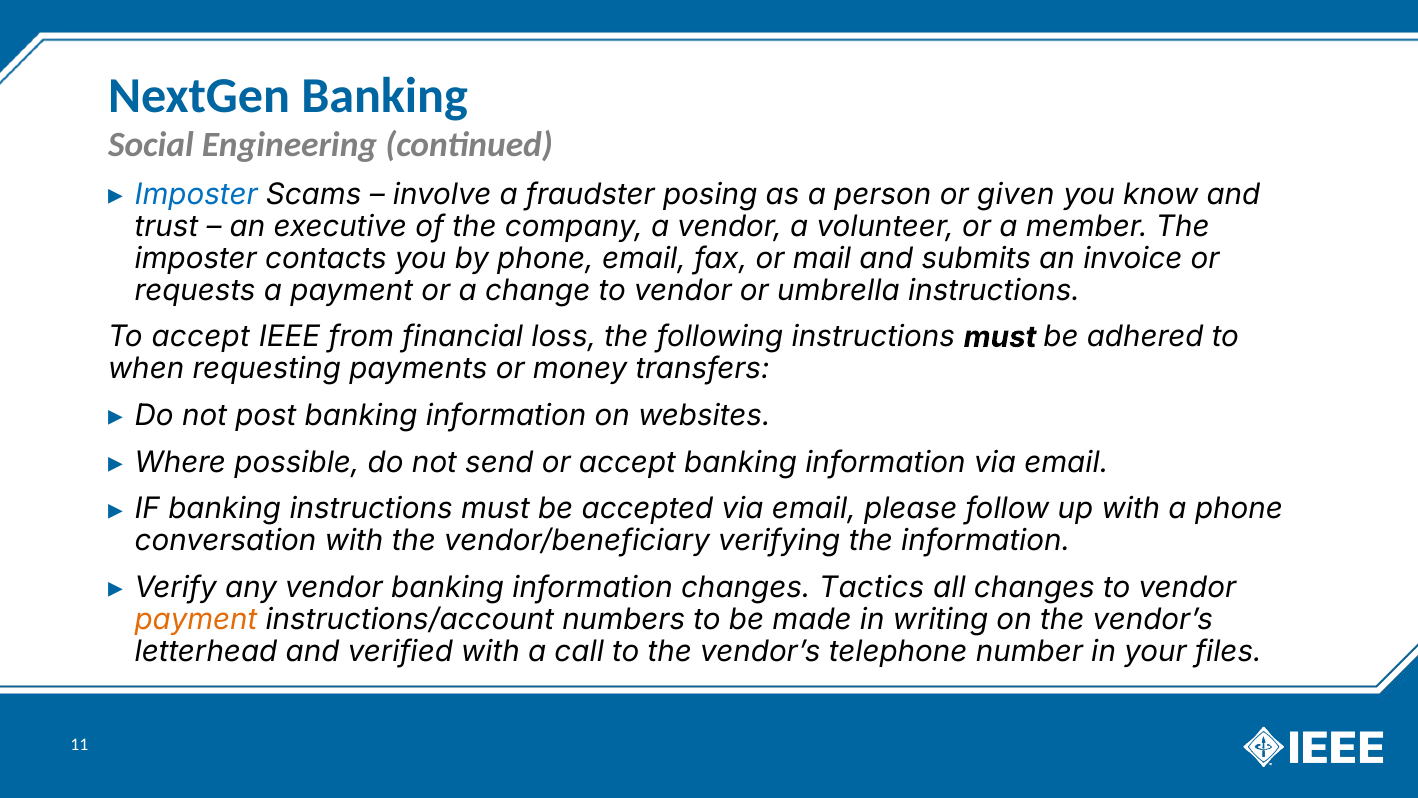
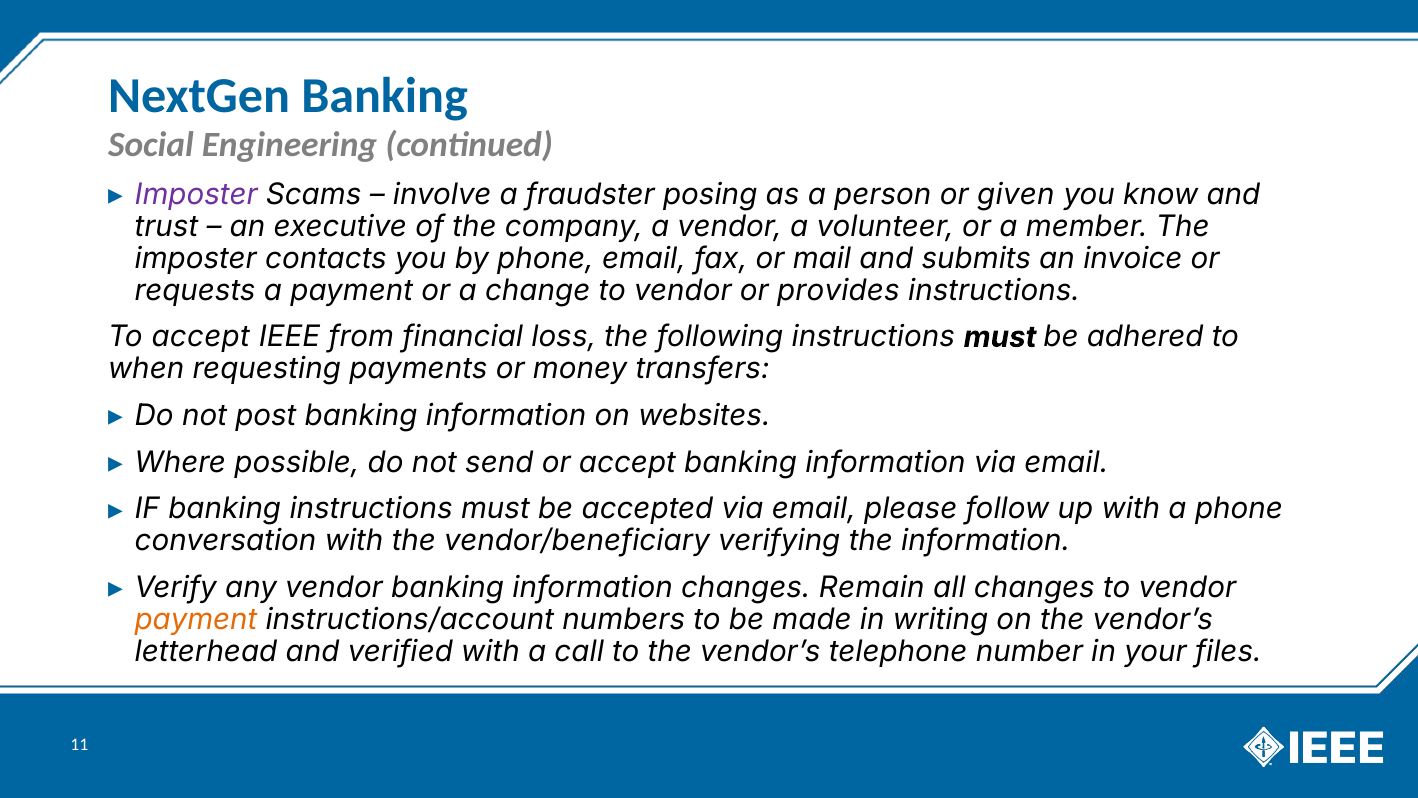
Imposter at (196, 195) colour: blue -> purple
umbrella: umbrella -> provides
Tactics: Tactics -> Remain
